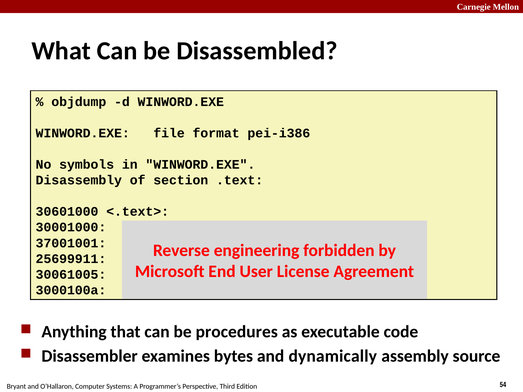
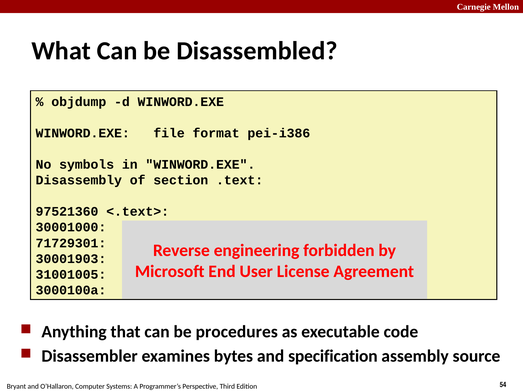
30601000: 30601000 -> 97521360
37001001: 37001001 -> 71729301
25699911: 25699911 -> 30001903
30061005: 30061005 -> 31001005
dynamically: dynamically -> specification
